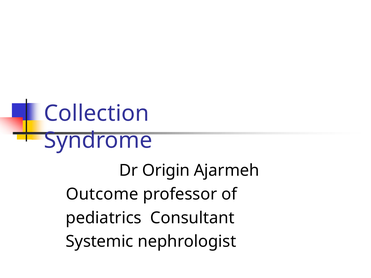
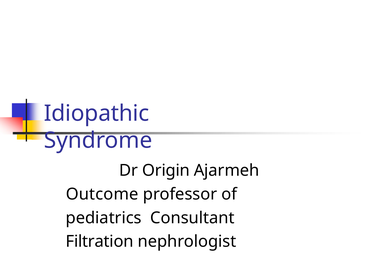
Collection: Collection -> Idiopathic
Systemic: Systemic -> Filtration
